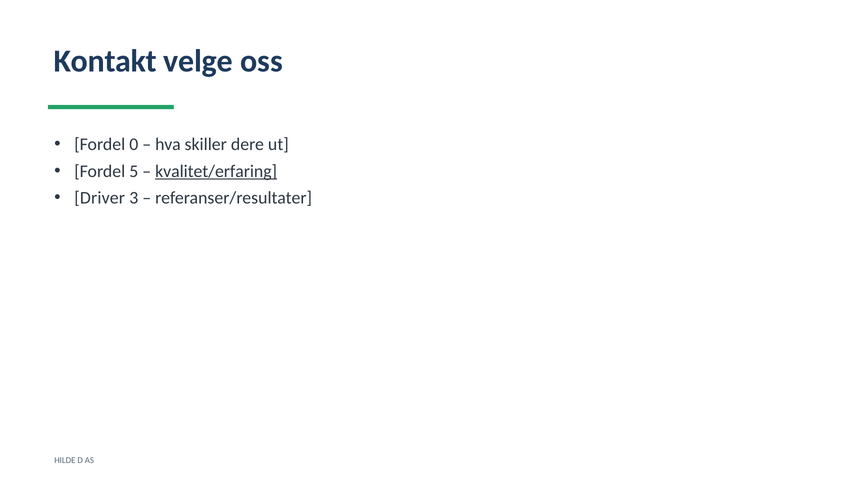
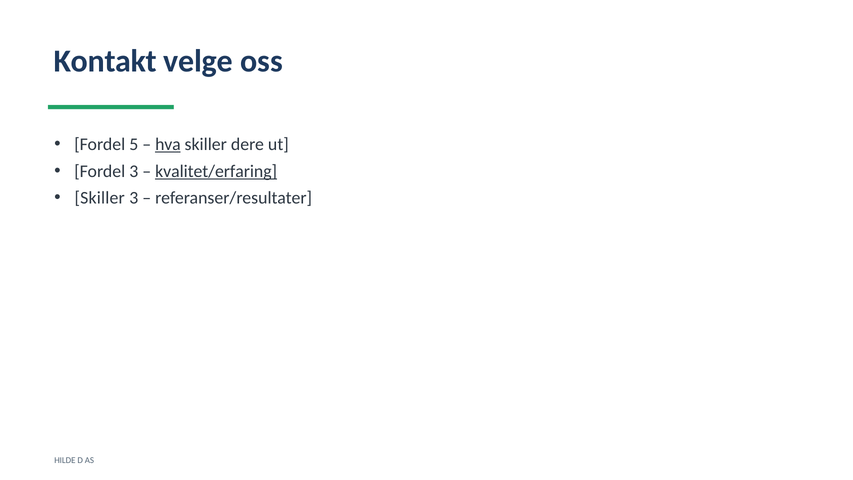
0: 0 -> 5
hva underline: none -> present
Fordel 5: 5 -> 3
Driver at (100, 198): Driver -> Skiller
